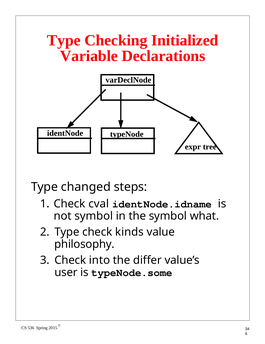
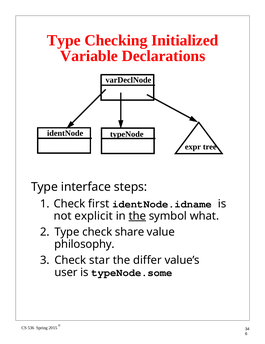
changed: changed -> interface
cval: cval -> first
not symbol: symbol -> explicit
the at (137, 215) underline: none -> present
kinds: kinds -> share
into: into -> star
